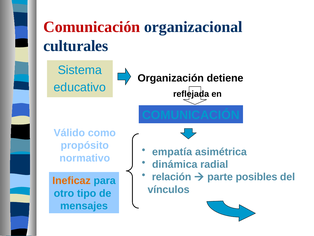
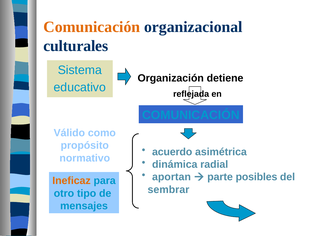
Comunicación at (92, 27) colour: red -> orange
empatía: empatía -> acuerdo
relación: relación -> aportan
vínculos: vínculos -> sembrar
